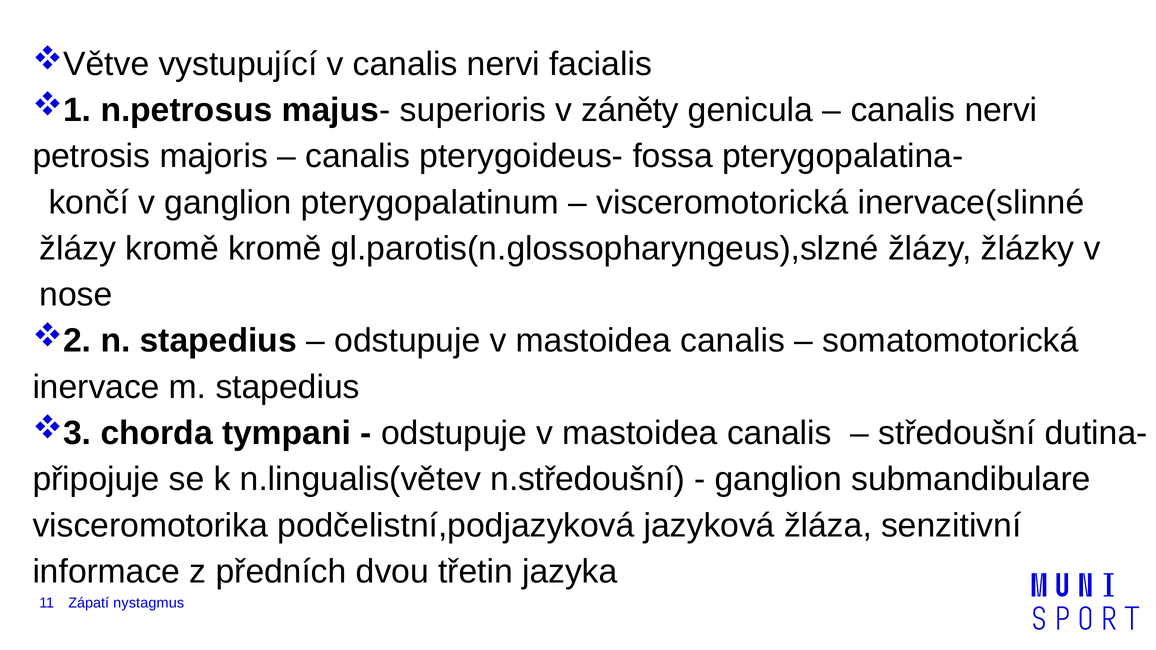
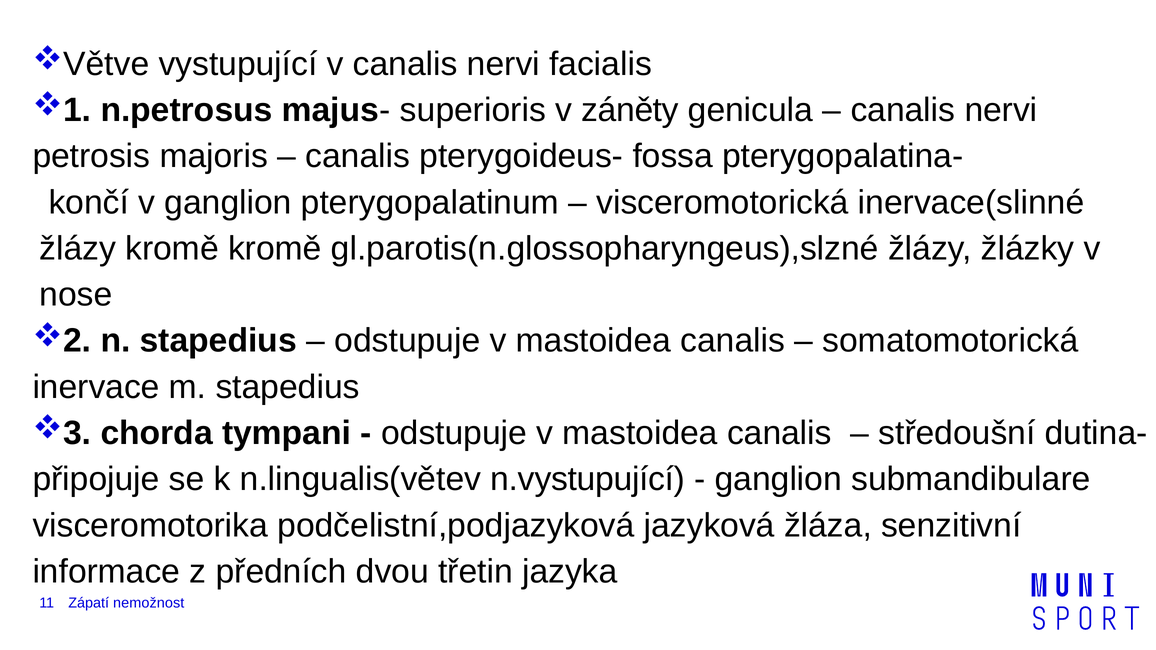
n.středoušní: n.středoušní -> n.vystupující
nystagmus: nystagmus -> nemožnost
